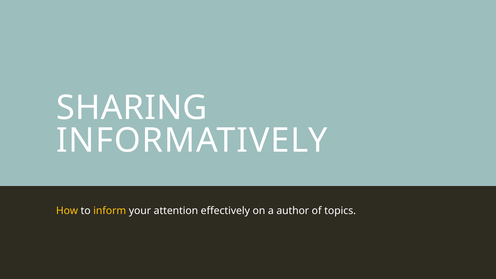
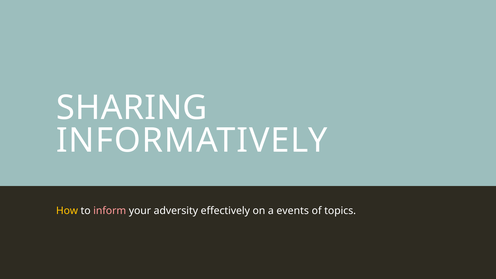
inform colour: yellow -> pink
attention: attention -> adversity
author: author -> events
